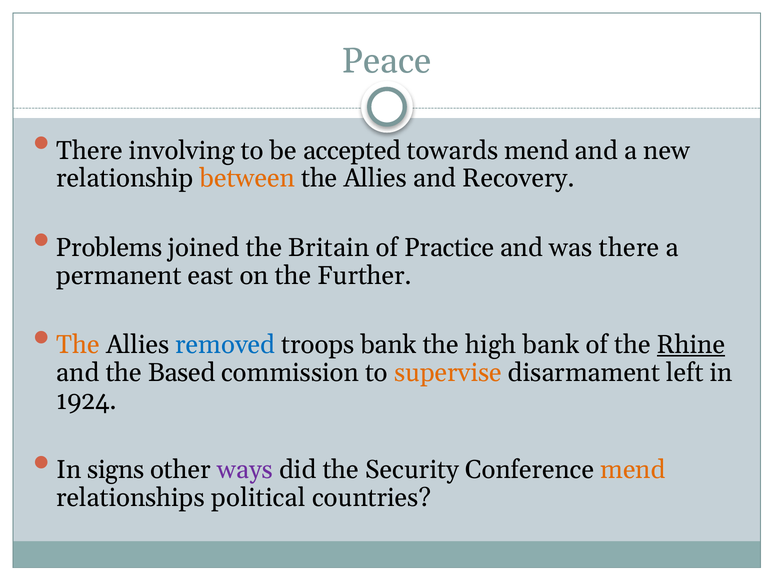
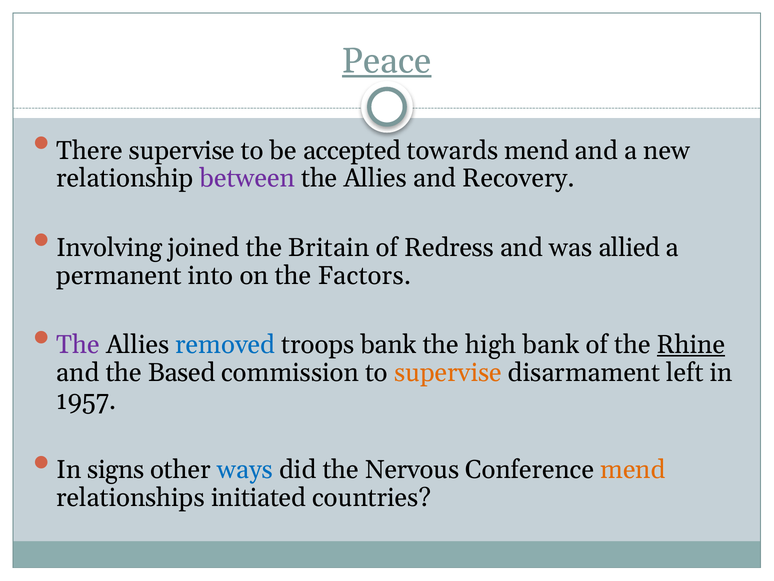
Peace underline: none -> present
There involving: involving -> supervise
between colour: orange -> purple
Problems: Problems -> Involving
Practice: Practice -> Redress
was there: there -> allied
east: east -> into
Further: Further -> Factors
The at (78, 345) colour: orange -> purple
1924: 1924 -> 1957
ways colour: purple -> blue
Security: Security -> Nervous
political: political -> initiated
